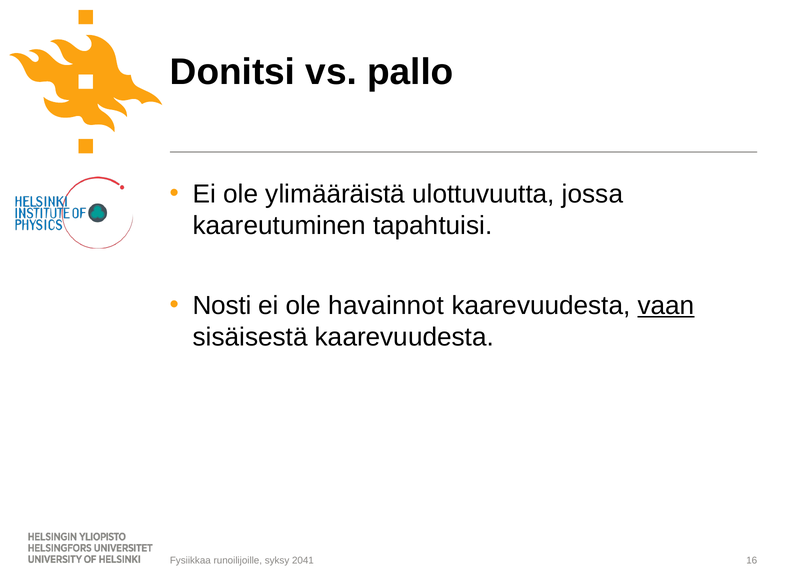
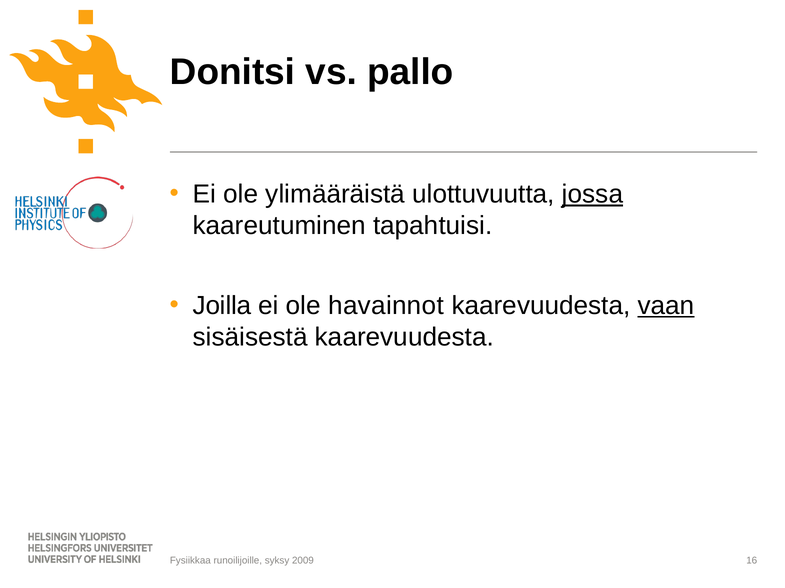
jossa underline: none -> present
Nosti: Nosti -> Joilla
2041: 2041 -> 2009
